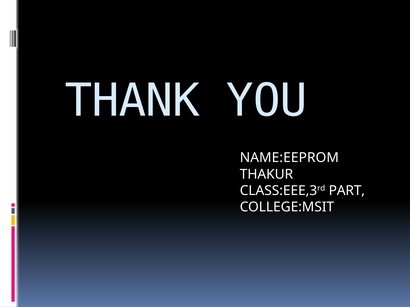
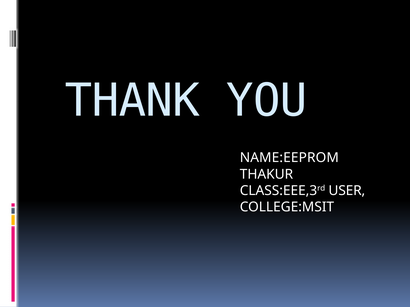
PART: PART -> USER
